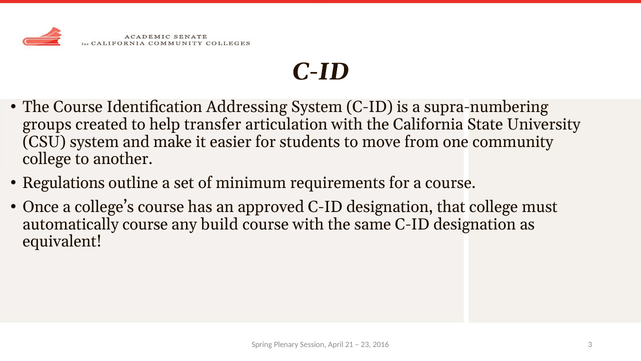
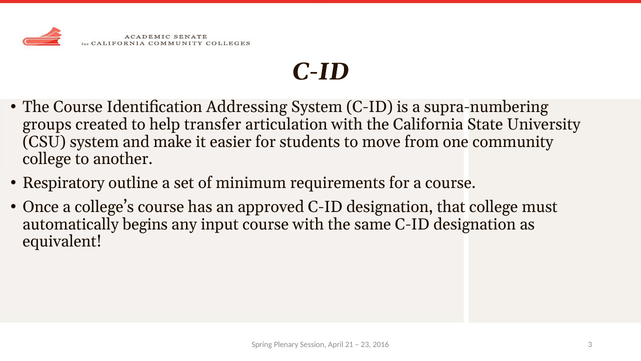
Regulations: Regulations -> Respiratory
automatically course: course -> begins
build: build -> input
